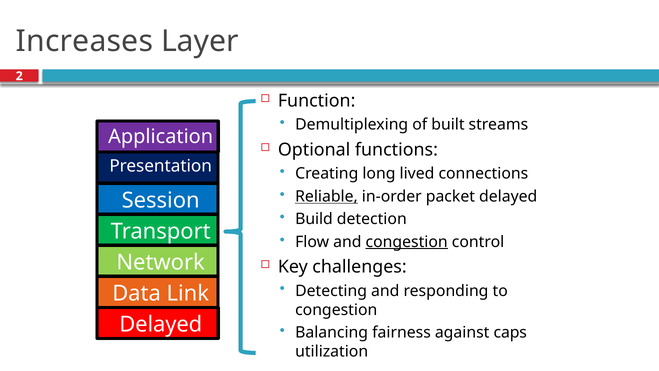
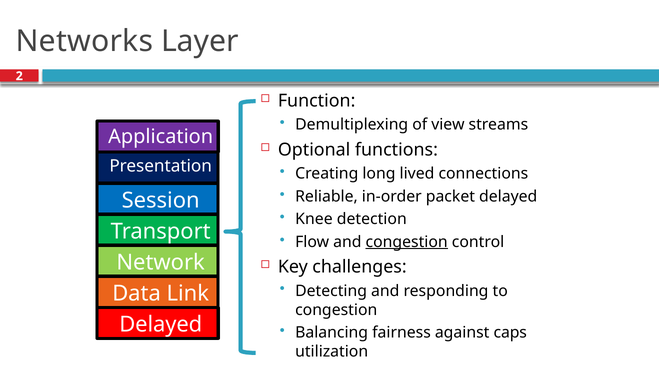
Increases: Increases -> Networks
built: built -> view
Reliable underline: present -> none
Build: Build -> Knee
